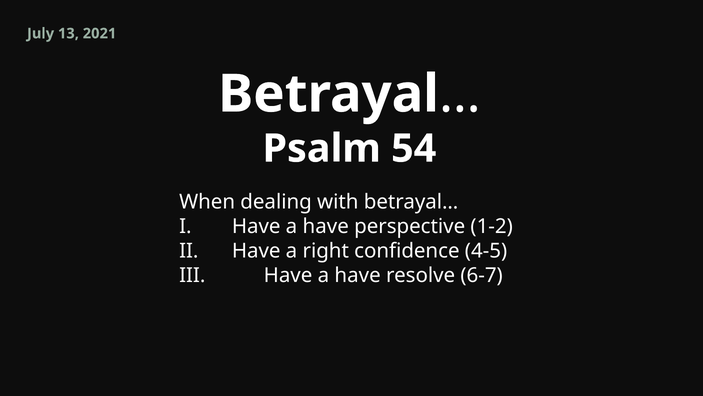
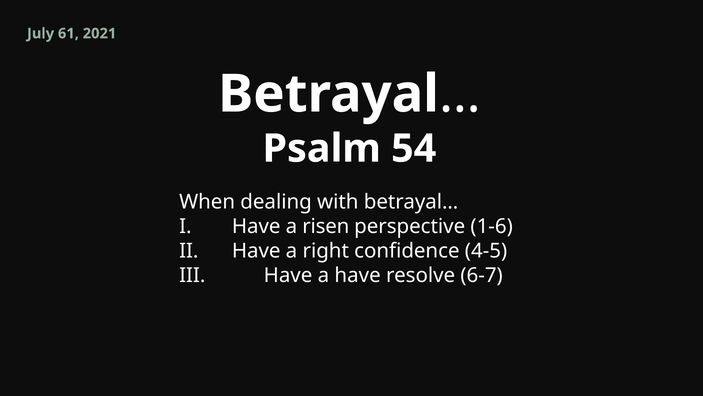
13: 13 -> 61
I Have a have: have -> risen
1-2: 1-2 -> 1-6
